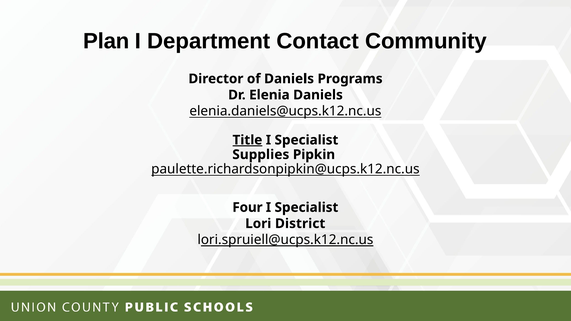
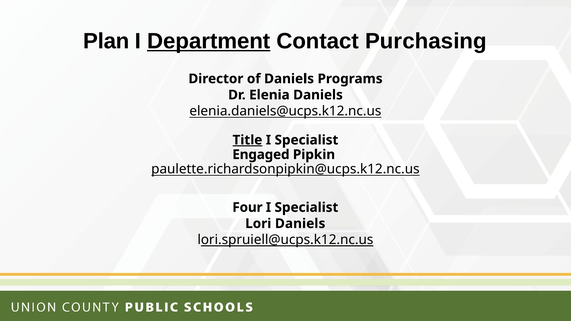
Department underline: none -> present
Community: Community -> Purchasing
Supplies: Supplies -> Engaged
Lori District: District -> Daniels
